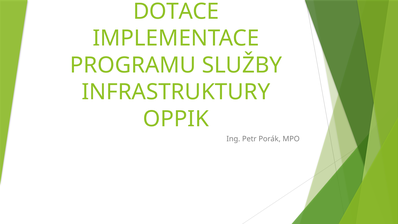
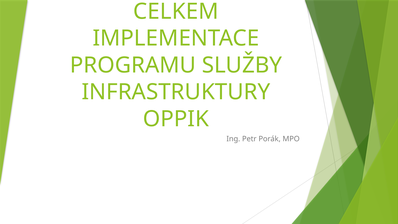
DOTACE: DOTACE -> CELKEM
